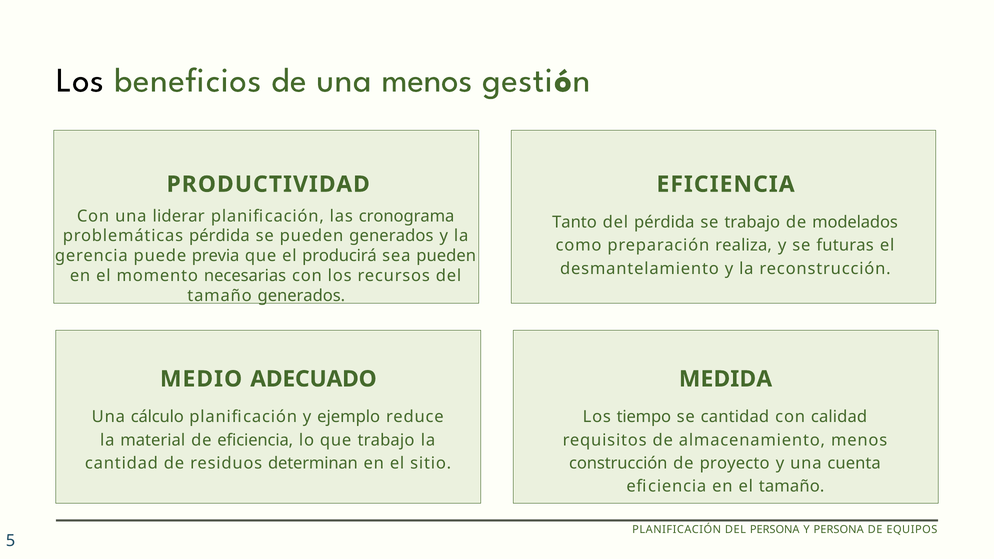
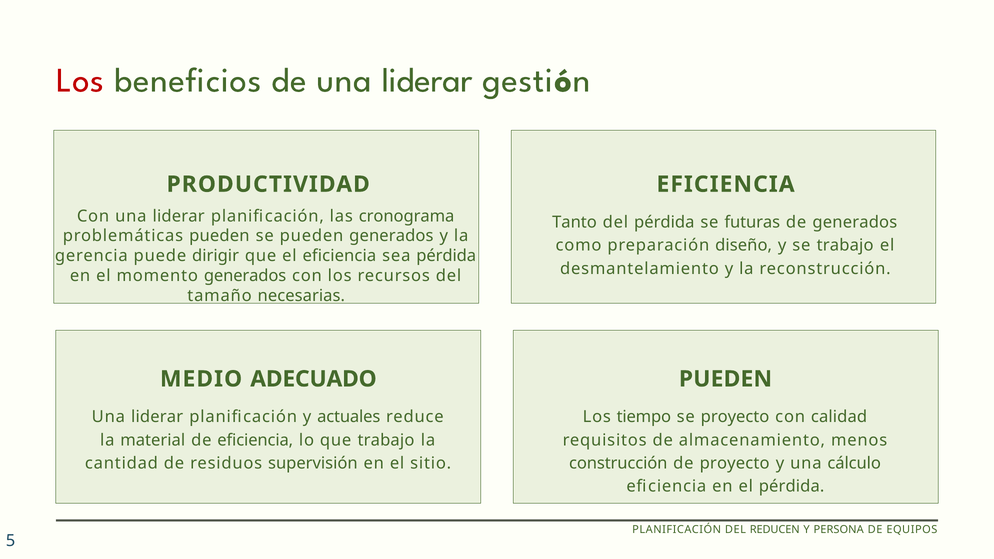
Los at (80, 80) colour: black -> red
de una menos: menos -> liderar
se trabajo: trabajo -> futuras
de modelados: modelados -> generados
problemáticas pérdida: pérdida -> pueden
realiza: realiza -> diseño
se futuras: futuras -> trabajo
previa: previa -> dirigir
el producirá: producirá -> eficiencia
sea pueden: pueden -> pérdida
momento necesarias: necesarias -> generados
tamaño generados: generados -> necesarias
MEDIDA at (725, 379): MEDIDA -> PUEDEN
cálculo at (157, 417): cálculo -> liderar
ejemplo: ejemplo -> actuales
se cantidad: cantidad -> proyecto
cuenta: cuenta -> cálculo
determinan: determinan -> supervisión
el tamaño: tamaño -> pérdida
DEL PERSONA: PERSONA -> REDUCEN
